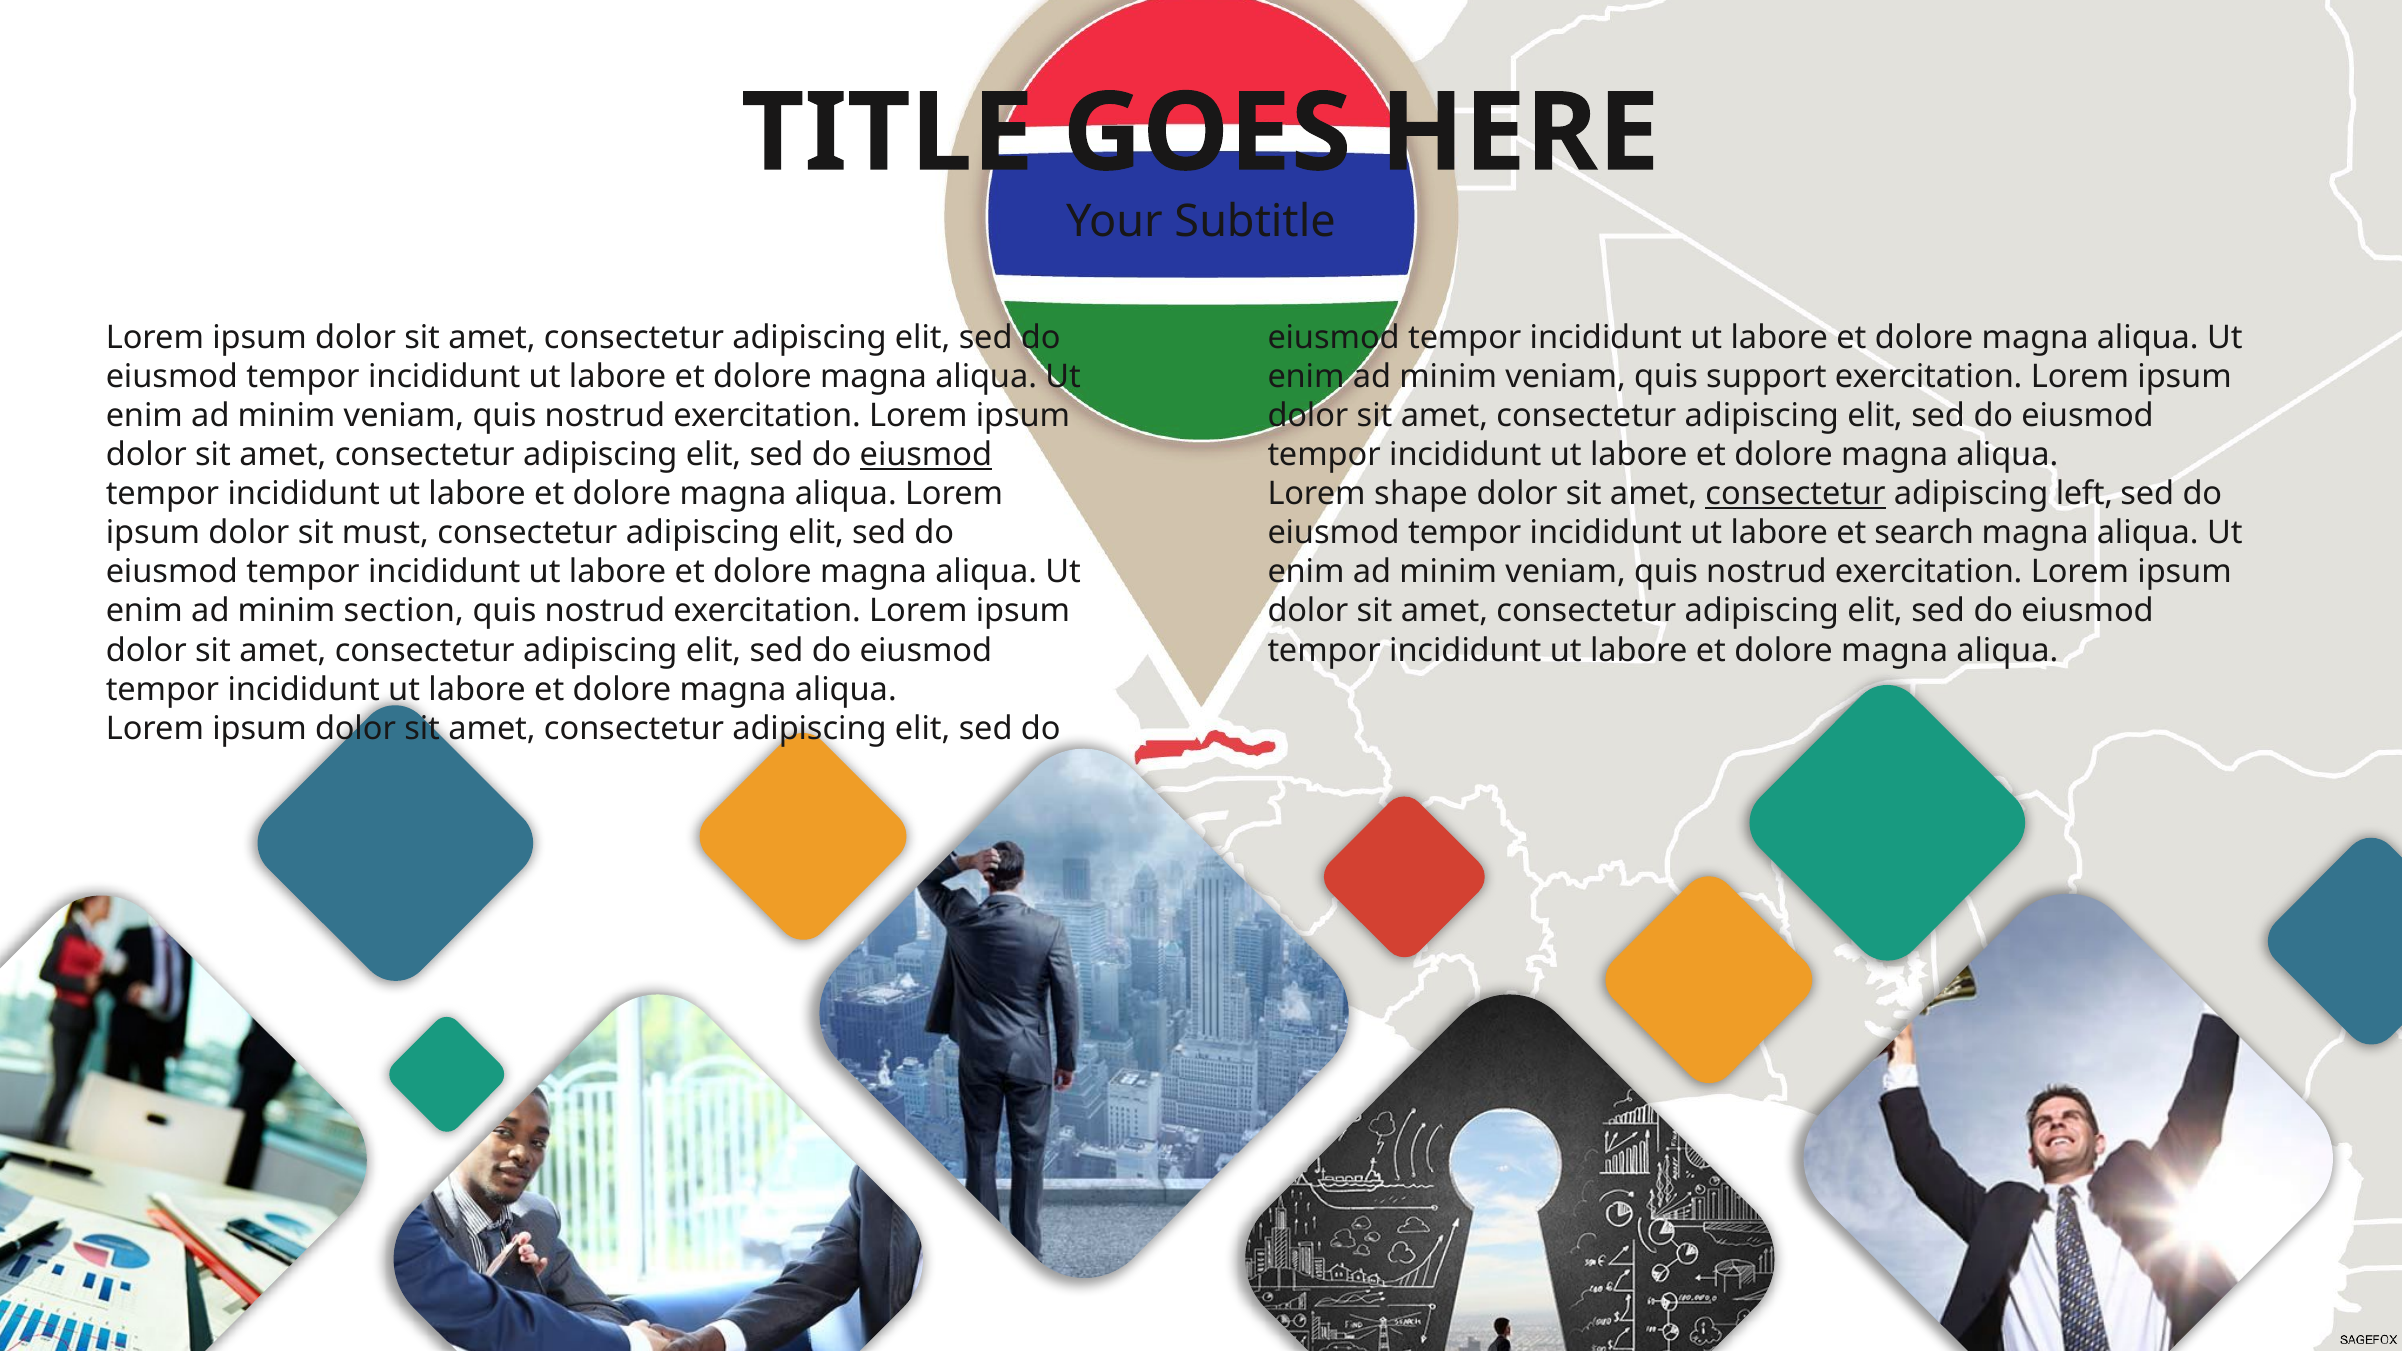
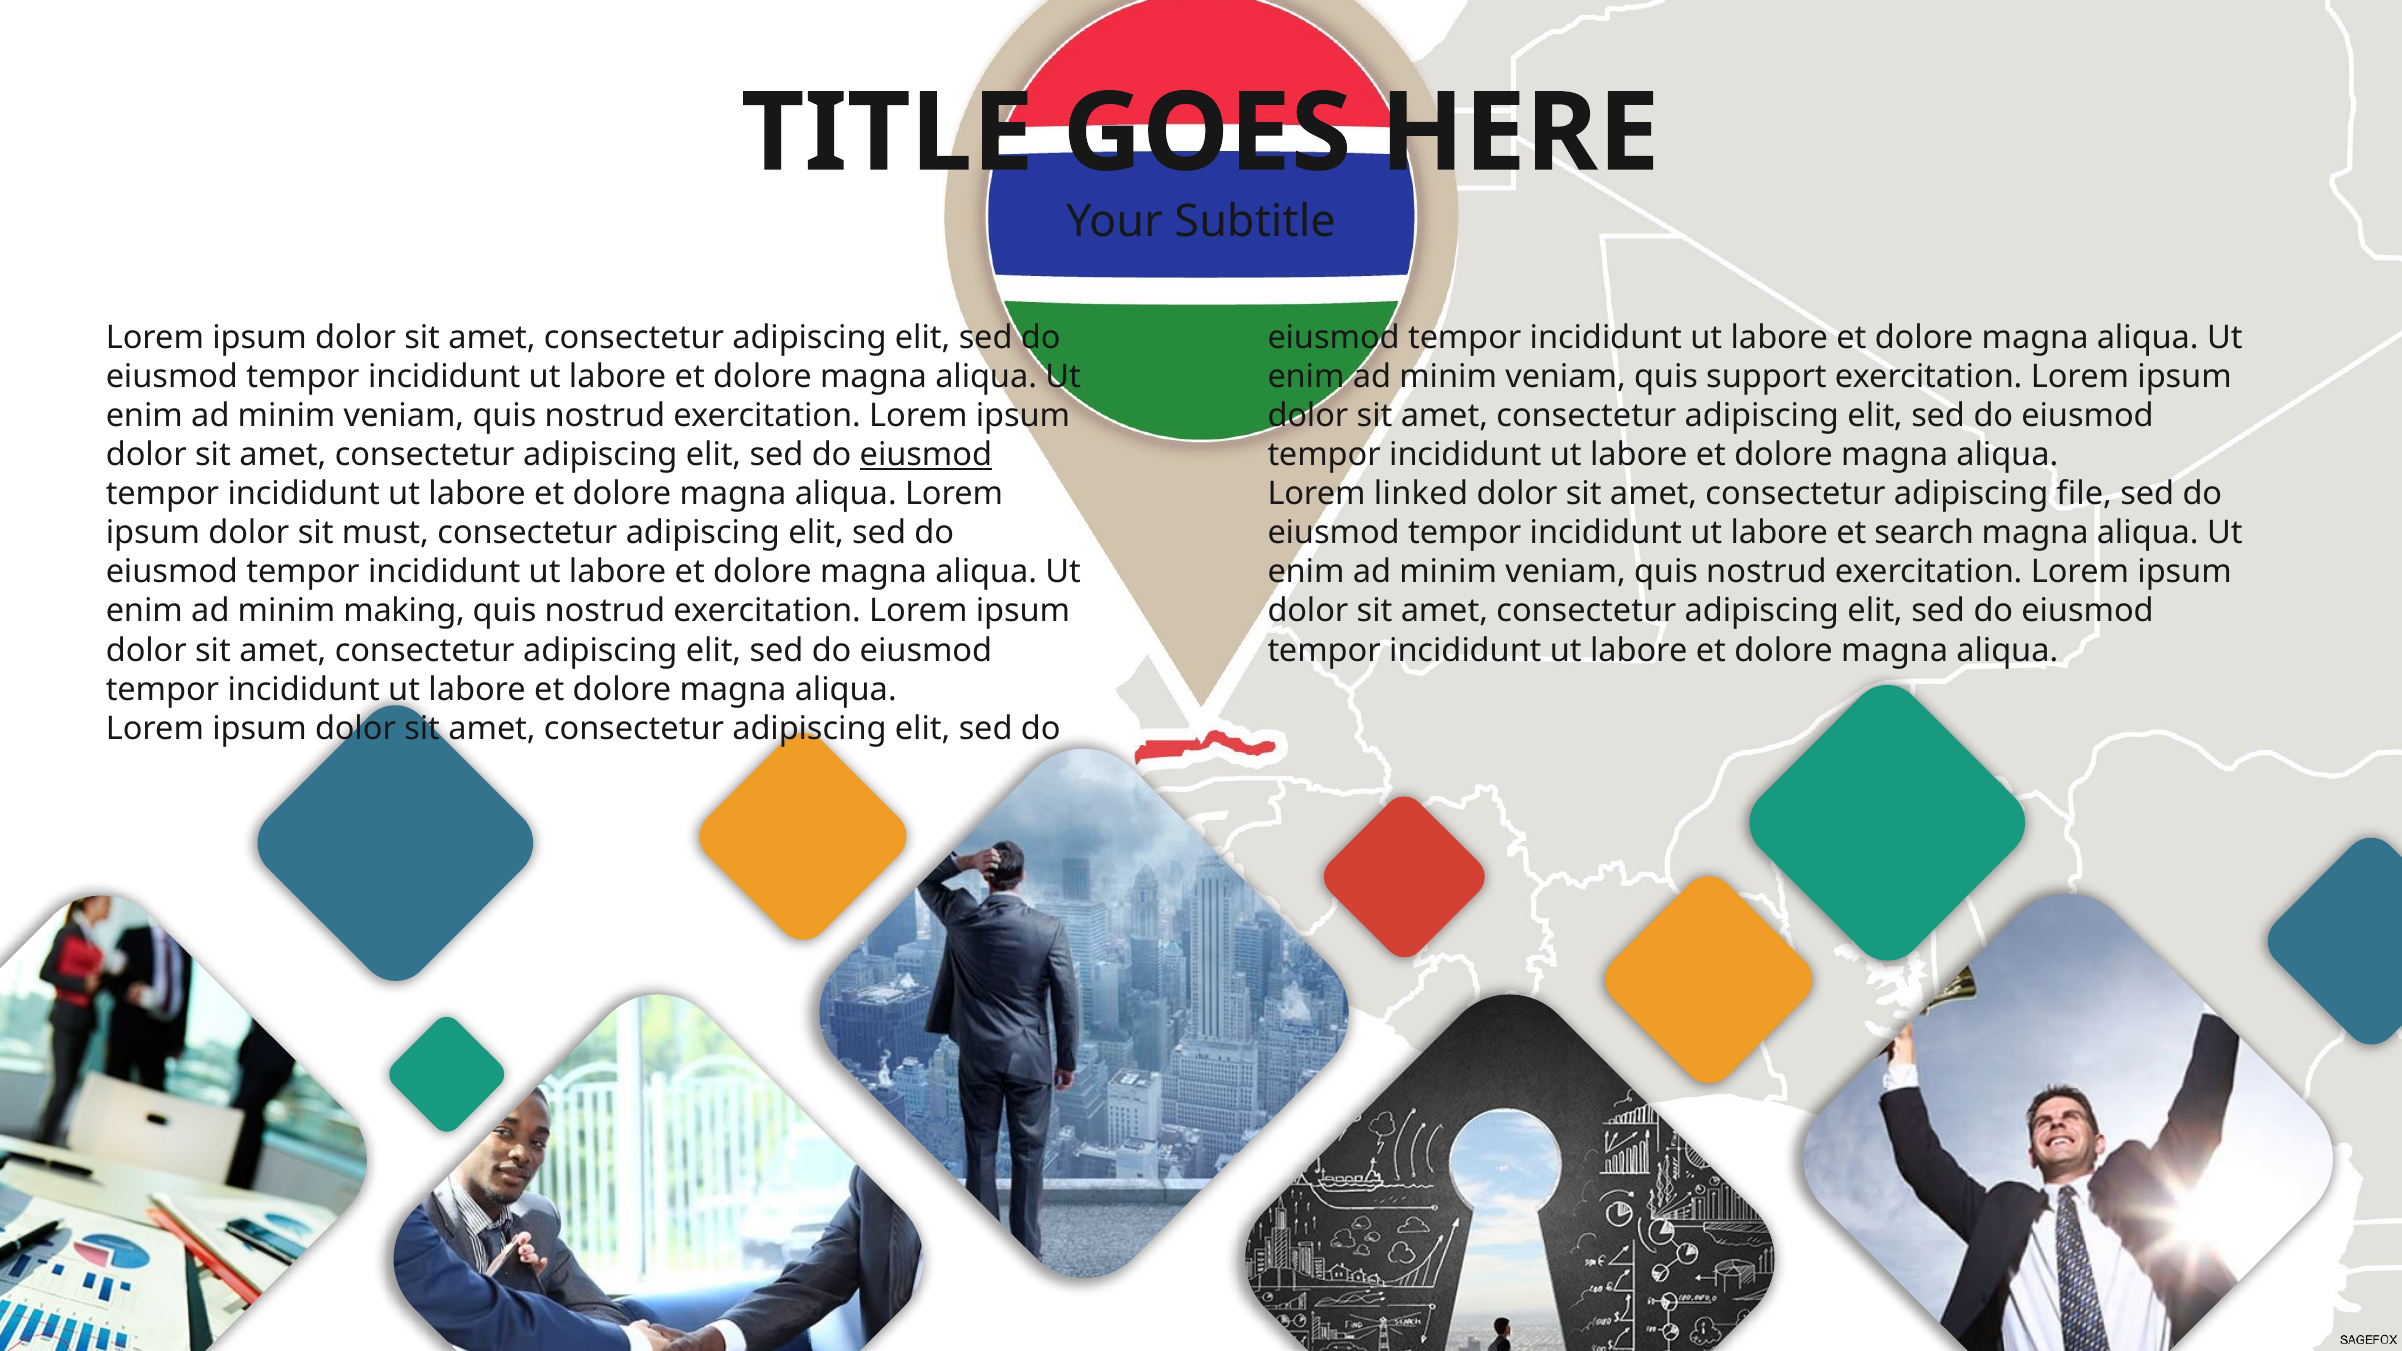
shape: shape -> linked
consectetur at (1796, 494) underline: present -> none
left: left -> file
section: section -> making
